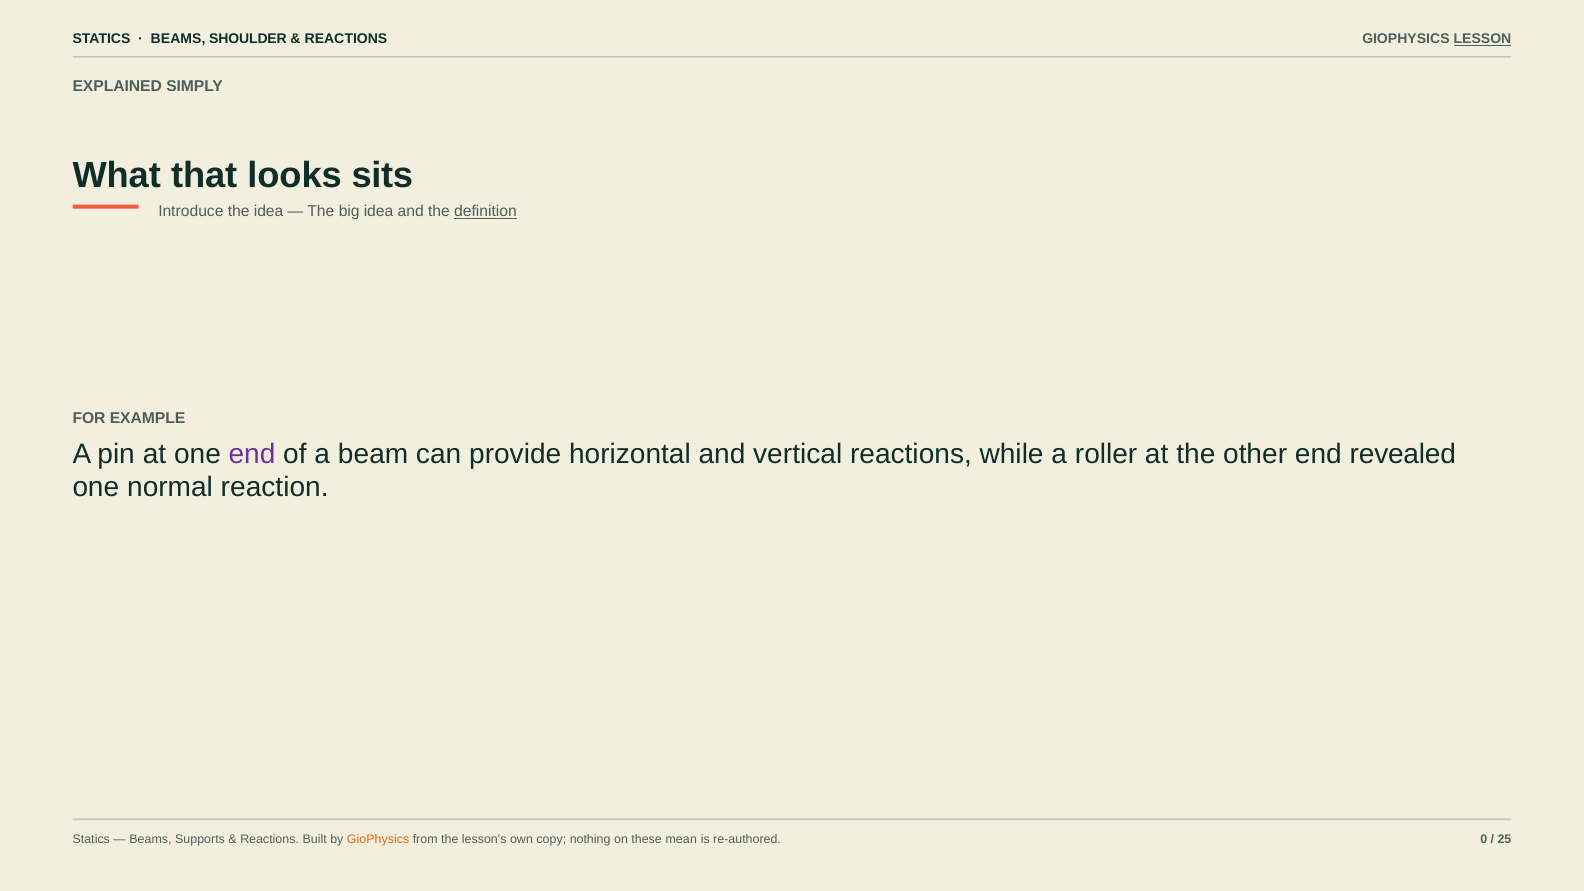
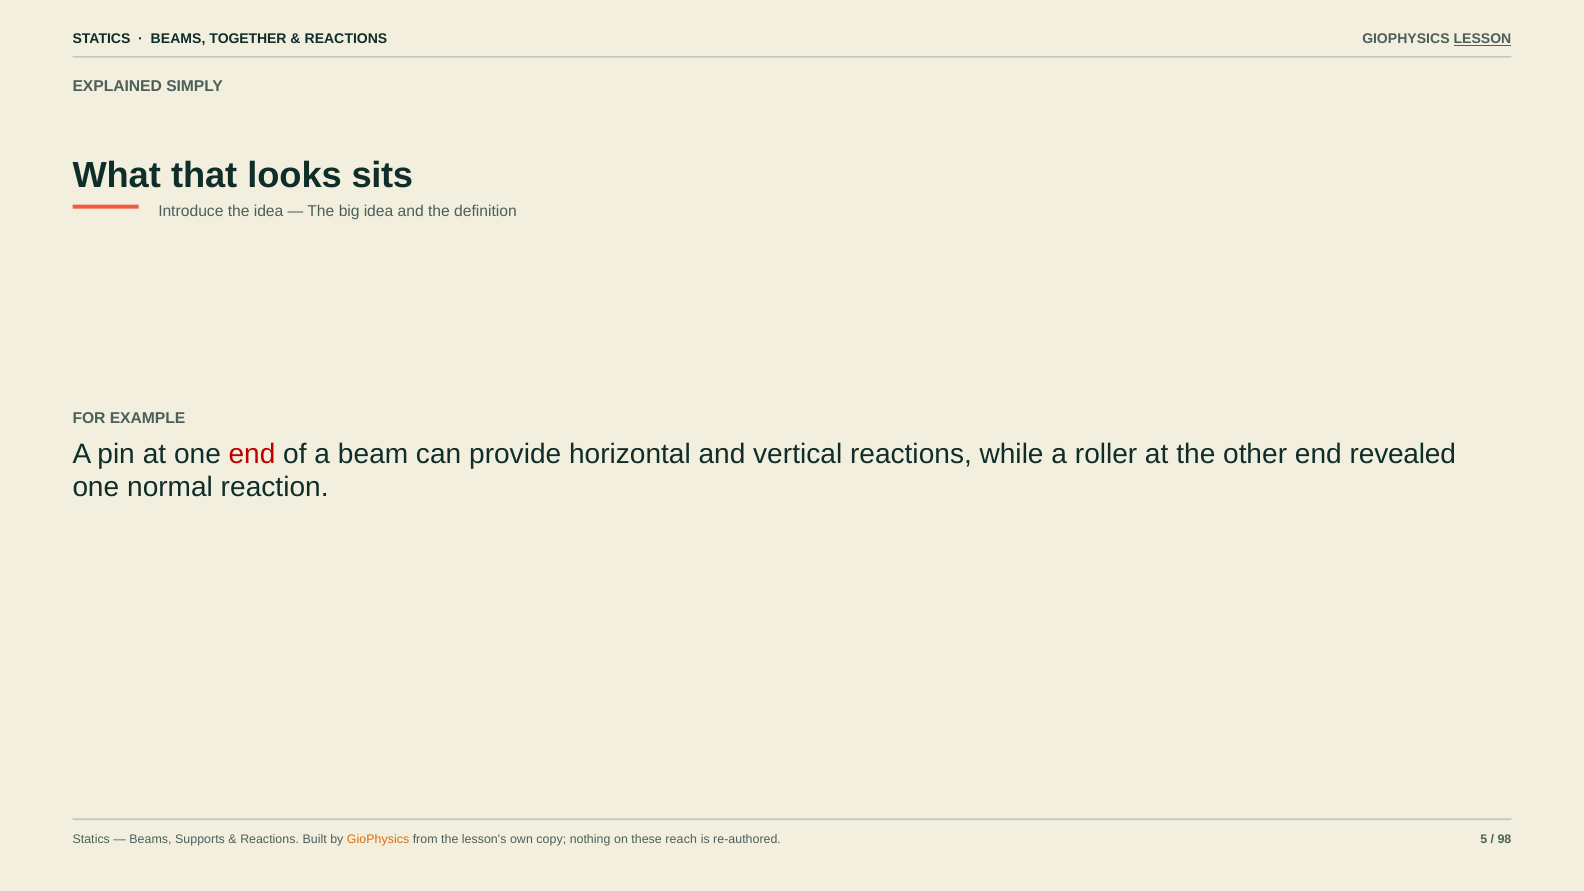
SHOULDER: SHOULDER -> TOGETHER
definition underline: present -> none
end at (252, 454) colour: purple -> red
mean: mean -> reach
0: 0 -> 5
25: 25 -> 98
